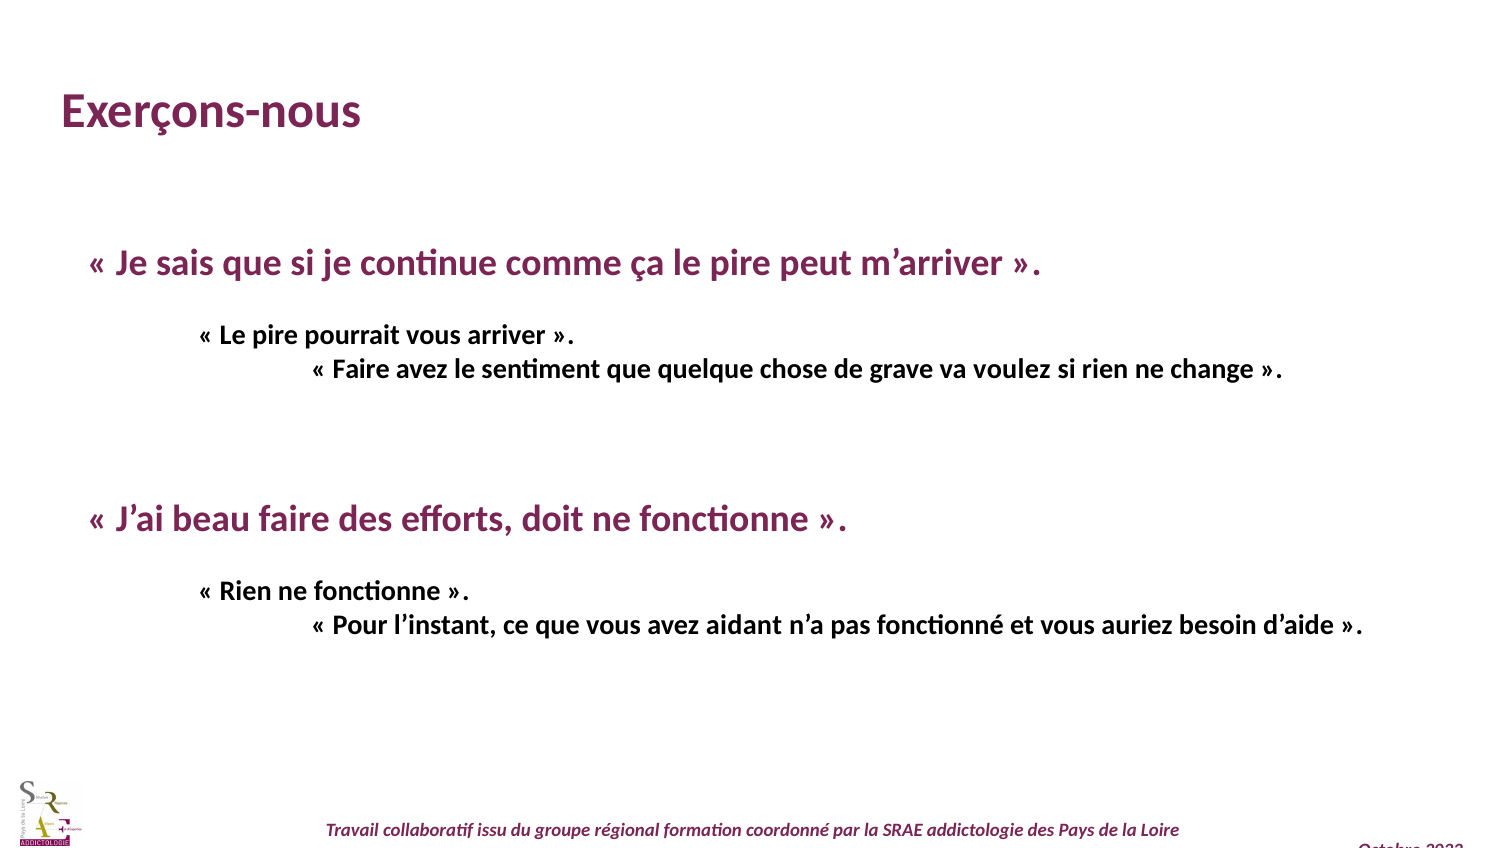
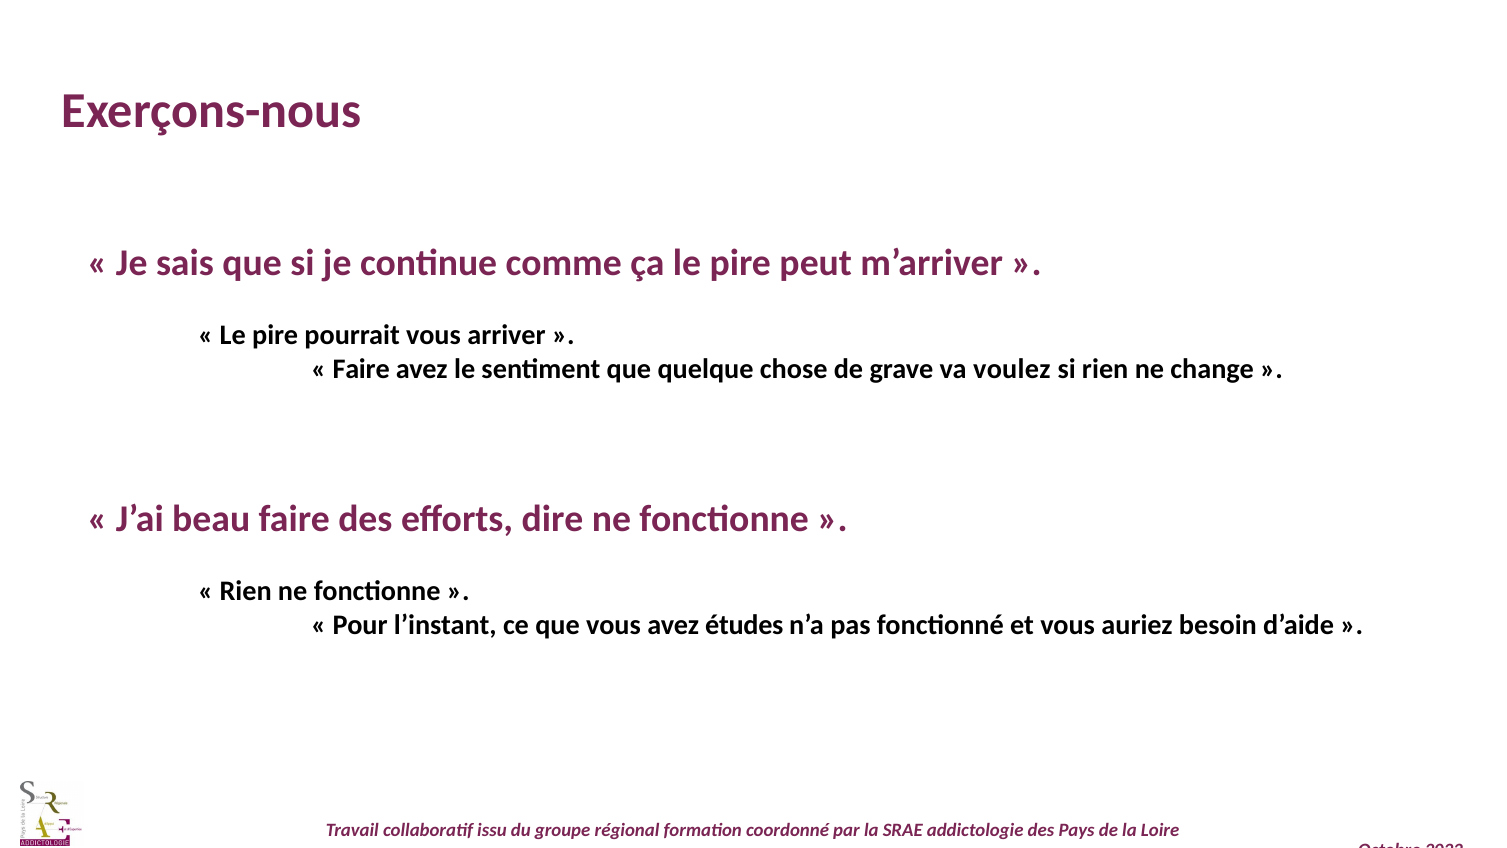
doit: doit -> dire
aidant: aidant -> études
